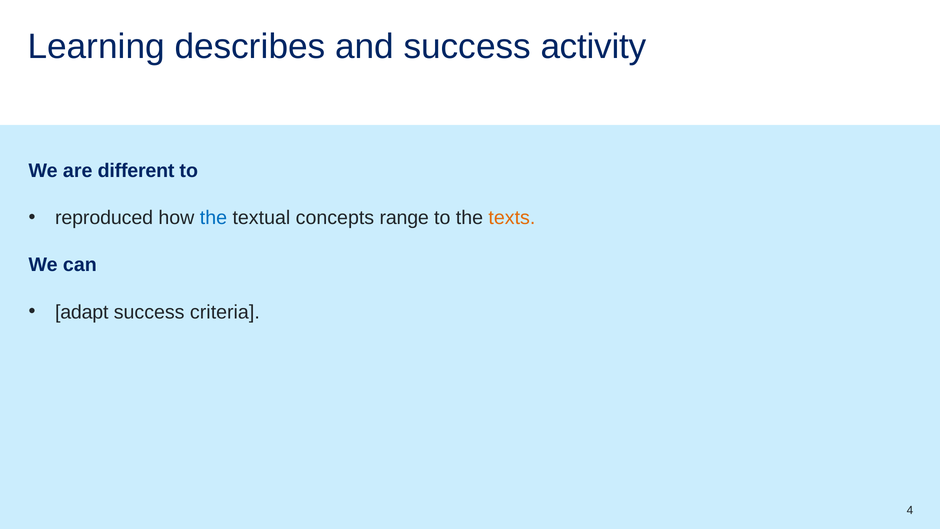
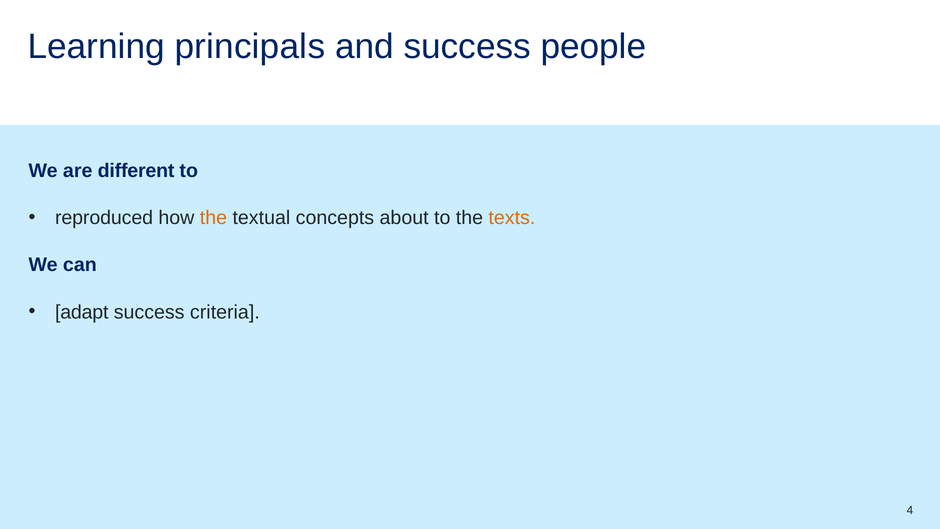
describes: describes -> principals
activity: activity -> people
the at (213, 218) colour: blue -> orange
range: range -> about
